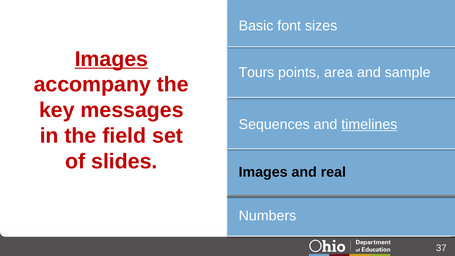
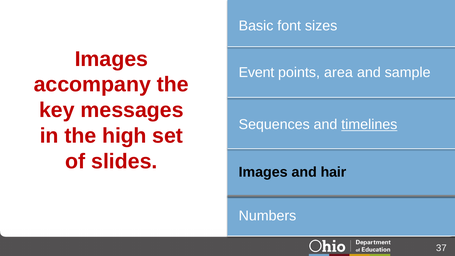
Images at (111, 59) underline: present -> none
Tours: Tours -> Event
field: field -> high
real: real -> hair
